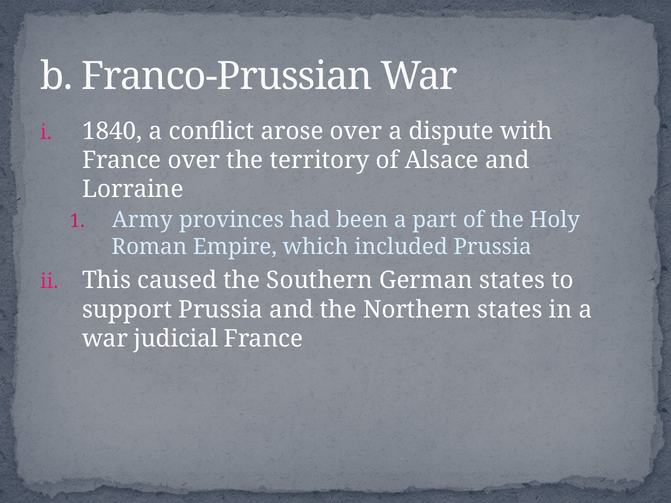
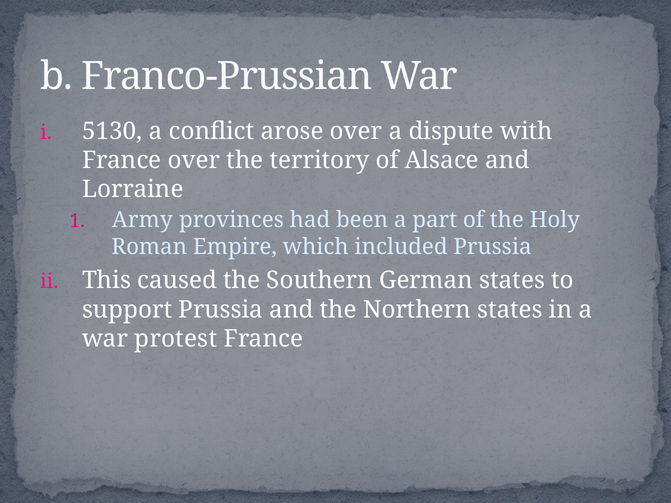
1840: 1840 -> 5130
judicial: judicial -> protest
